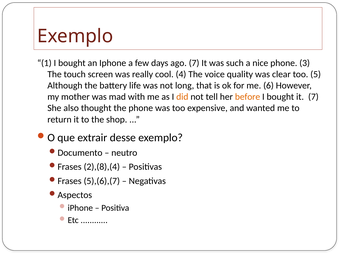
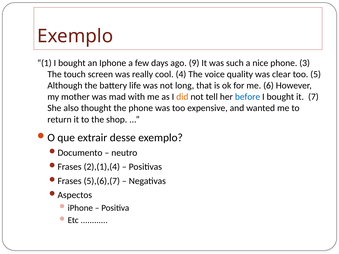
ago 7: 7 -> 9
before colour: orange -> blue
2),(8),(4: 2),(8),(4 -> 2),(1),(4
